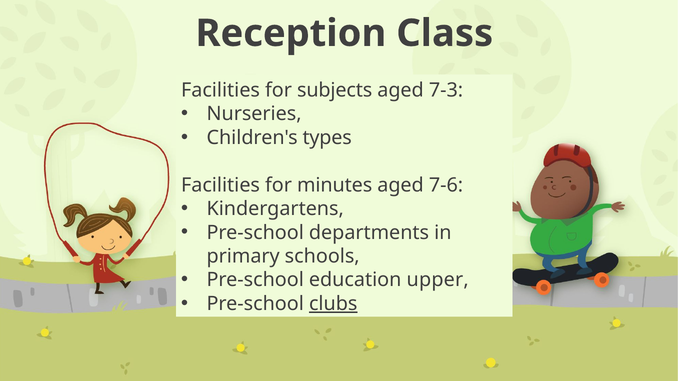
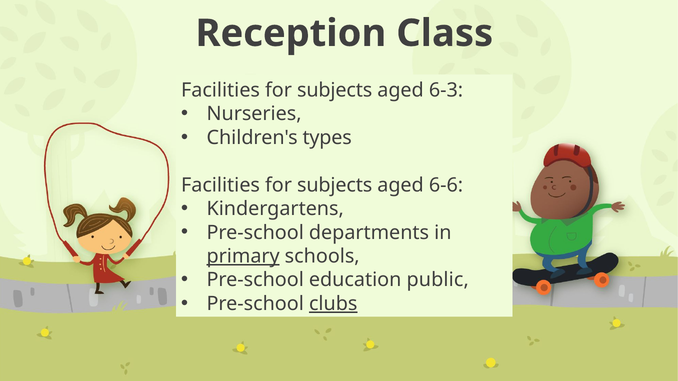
7-3: 7-3 -> 6-3
minutes at (335, 185): minutes -> subjects
7-6: 7-6 -> 6-6
primary underline: none -> present
upper: upper -> public
